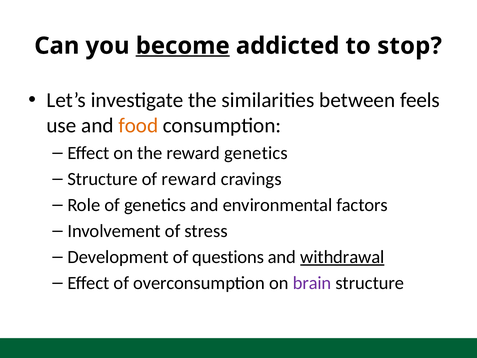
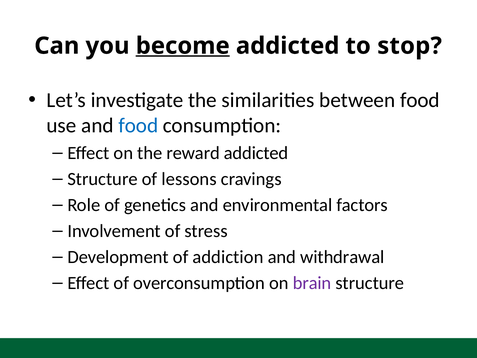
between feels: feels -> food
food at (138, 126) colour: orange -> blue
reward genetics: genetics -> addicted
of reward: reward -> lessons
questions: questions -> addiction
withdrawal underline: present -> none
